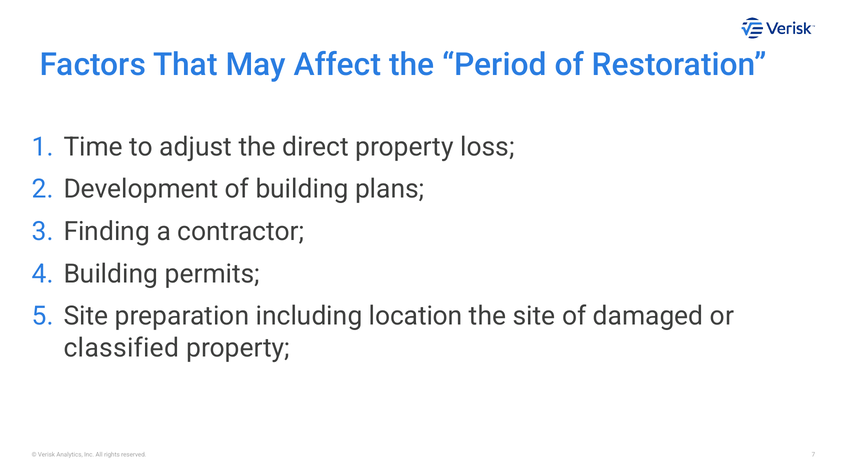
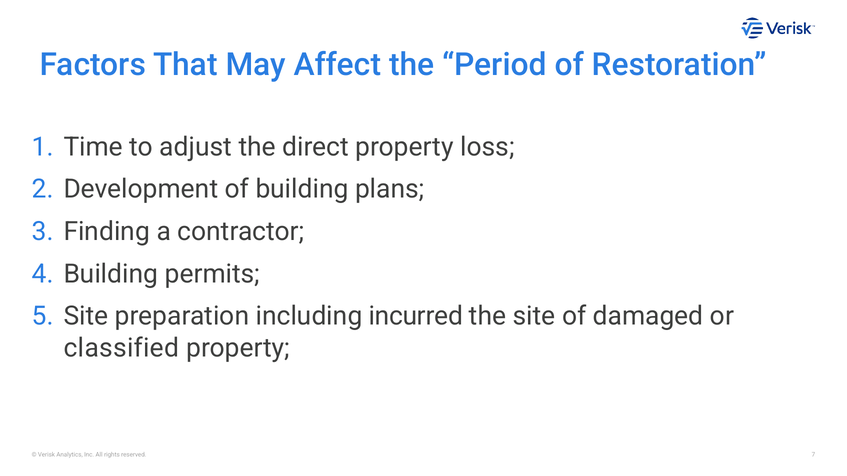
location: location -> incurred
